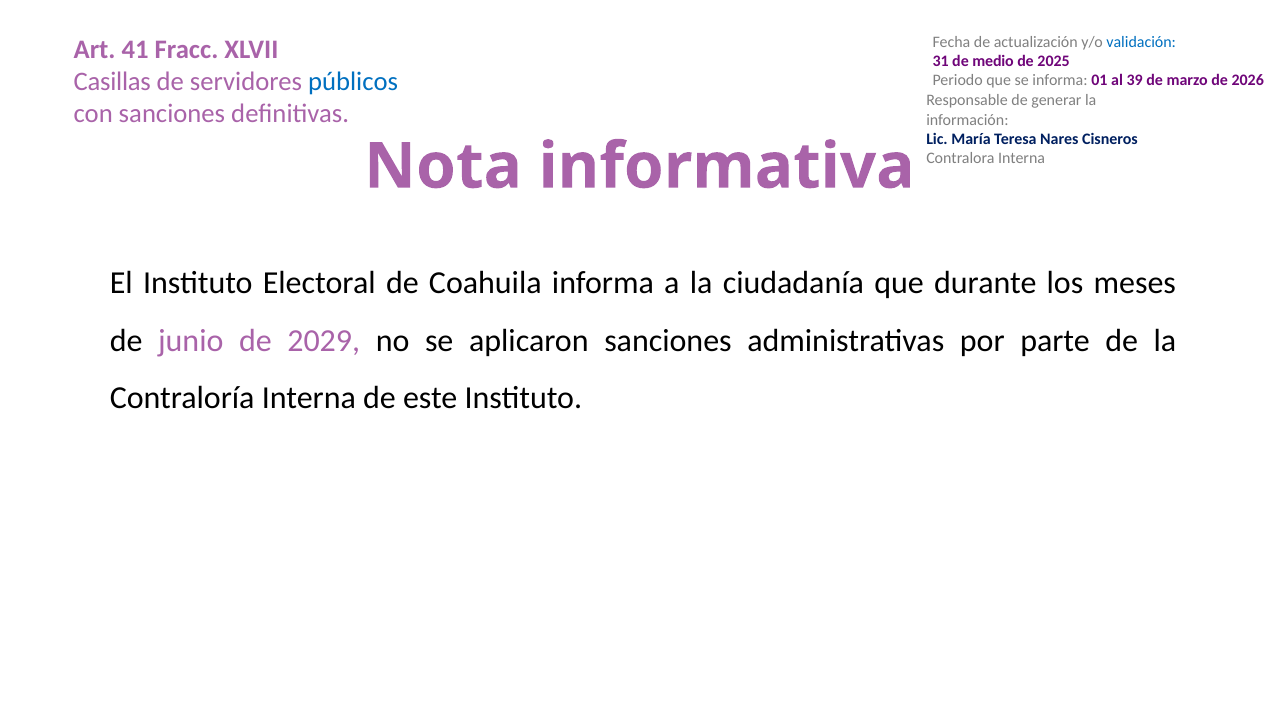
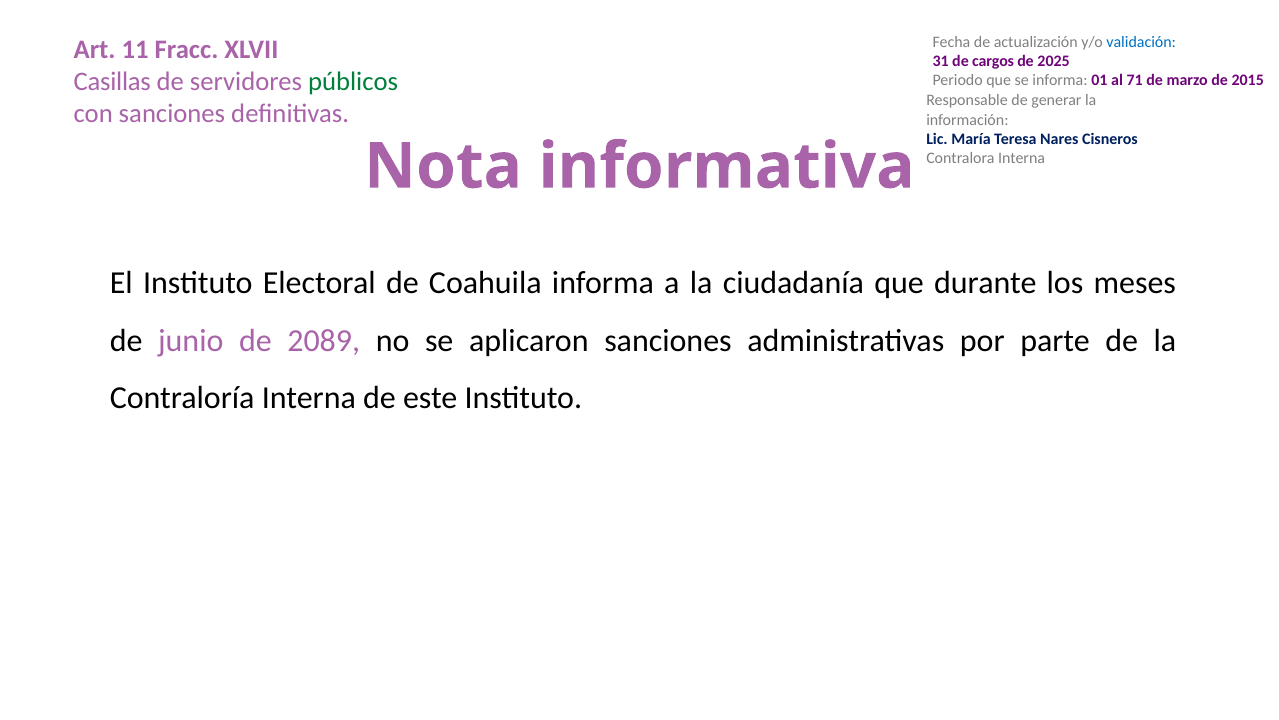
41: 41 -> 11
medio: medio -> cargos
públicos colour: blue -> green
39: 39 -> 71
2026: 2026 -> 2015
2029: 2029 -> 2089
